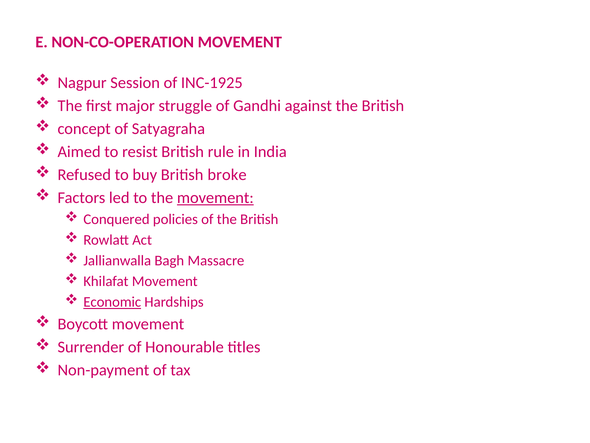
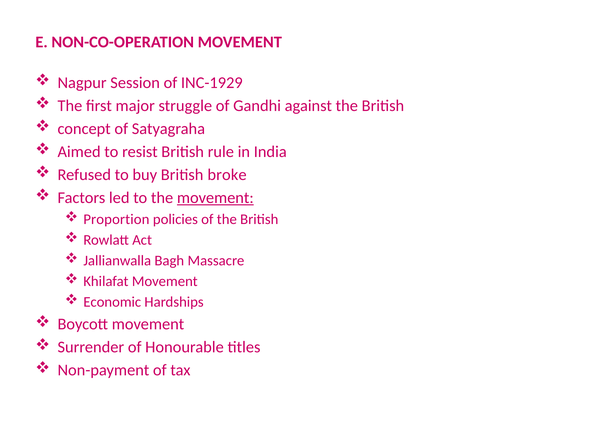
INC-1925: INC-1925 -> INC-1929
Conquered: Conquered -> Proportion
Economic underline: present -> none
